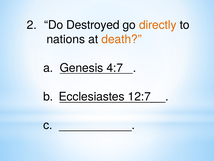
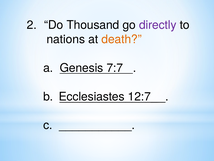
Destroyed: Destroyed -> Thousand
directly colour: orange -> purple
4:7: 4:7 -> 7:7
